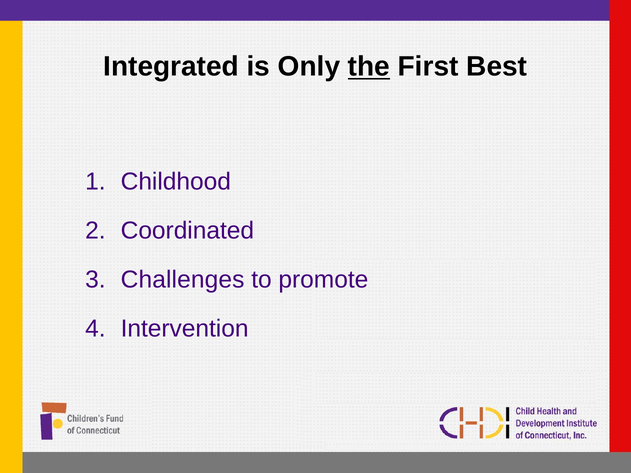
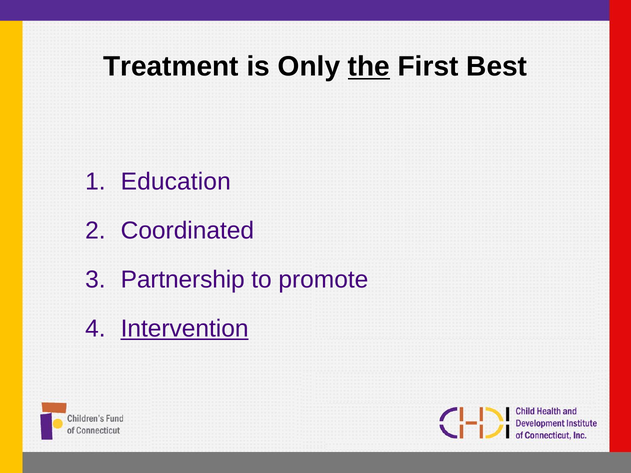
Integrated: Integrated -> Treatment
Childhood: Childhood -> Education
Challenges: Challenges -> Partnership
Intervention underline: none -> present
